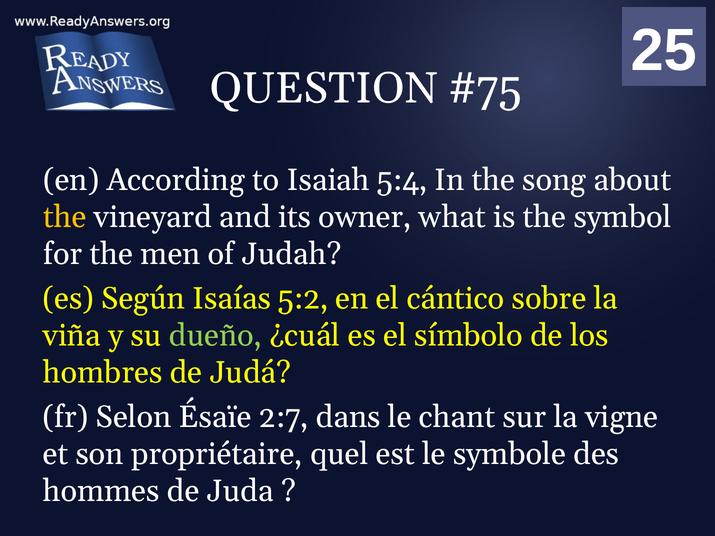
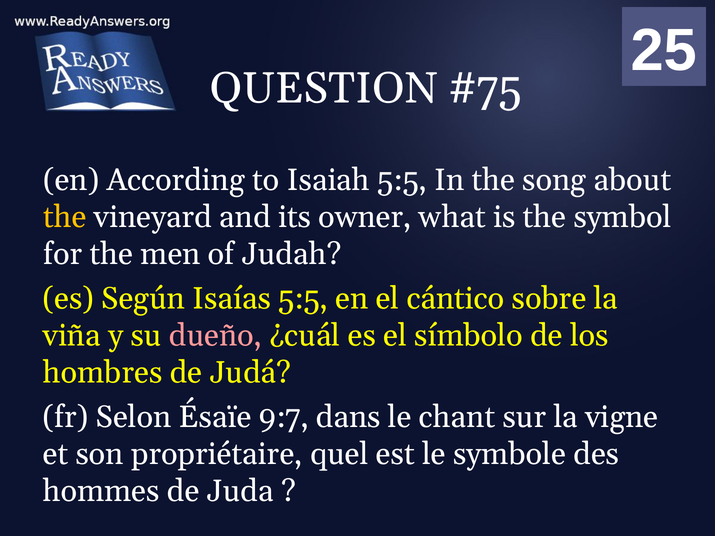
Isaiah 5:4: 5:4 -> 5:5
Isaías 5:2: 5:2 -> 5:5
dueño colour: light green -> pink
2:7: 2:7 -> 9:7
